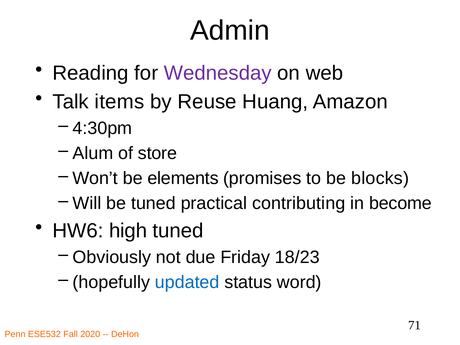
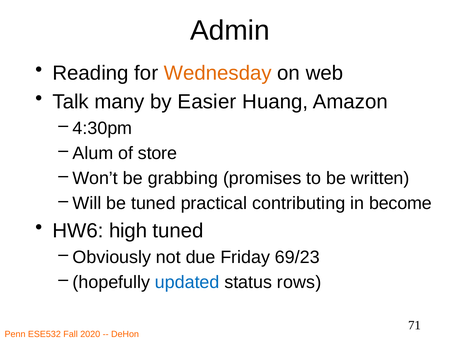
Wednesday colour: purple -> orange
items: items -> many
Reuse: Reuse -> Easier
elements: elements -> grabbing
blocks: blocks -> written
18/23: 18/23 -> 69/23
word: word -> rows
